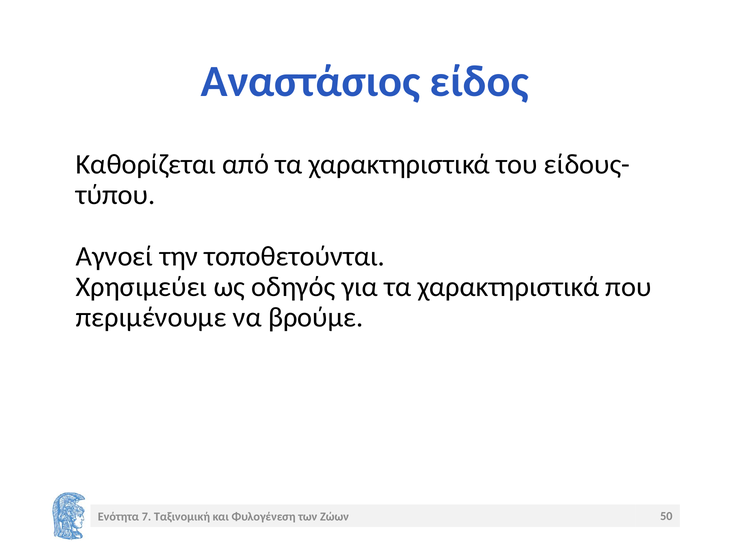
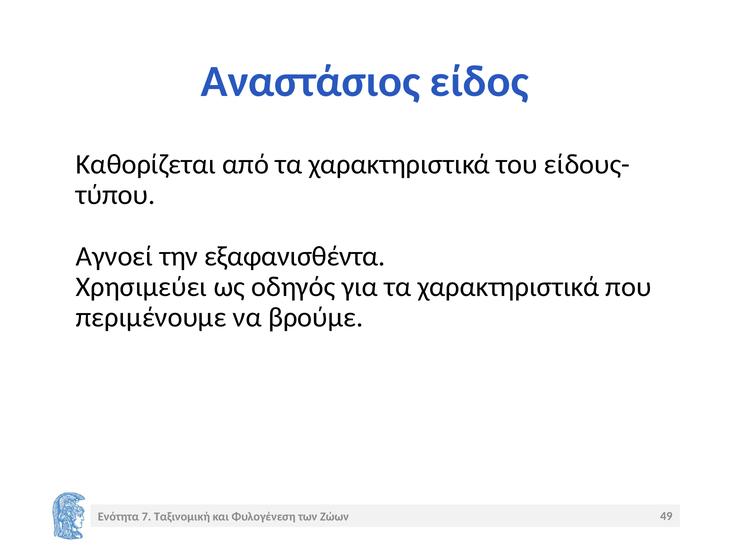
τοποθετούνται: τοποθετούνται -> εξαφανισθέντα
50: 50 -> 49
